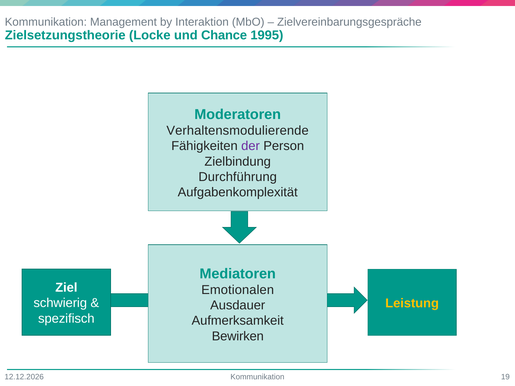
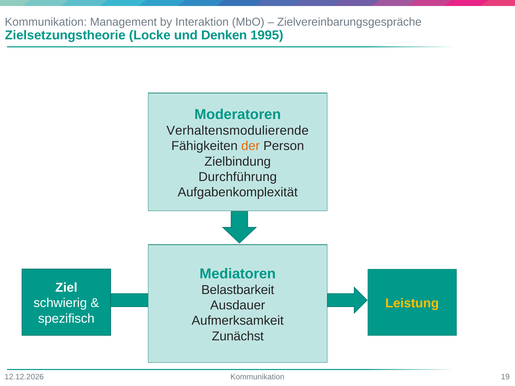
Chance: Chance -> Denken
der colour: purple -> orange
Emotionalen: Emotionalen -> Belastbarkeit
Bewirken: Bewirken -> Zunächst
